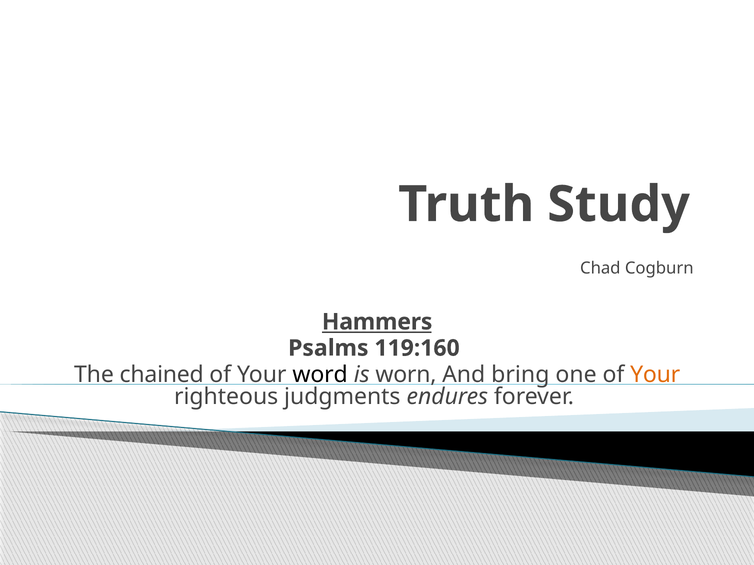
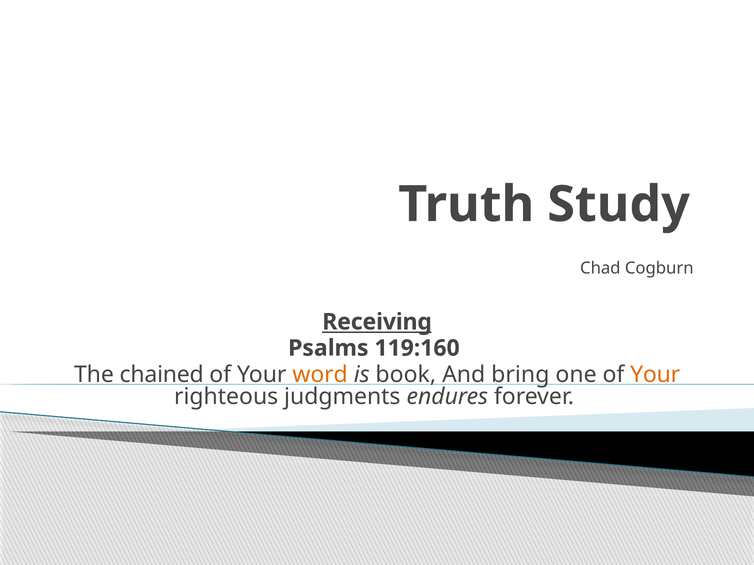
Hammers: Hammers -> Receiving
word colour: black -> orange
worn: worn -> book
